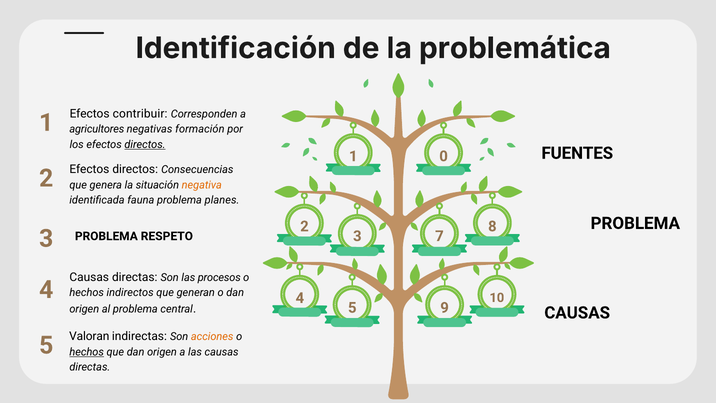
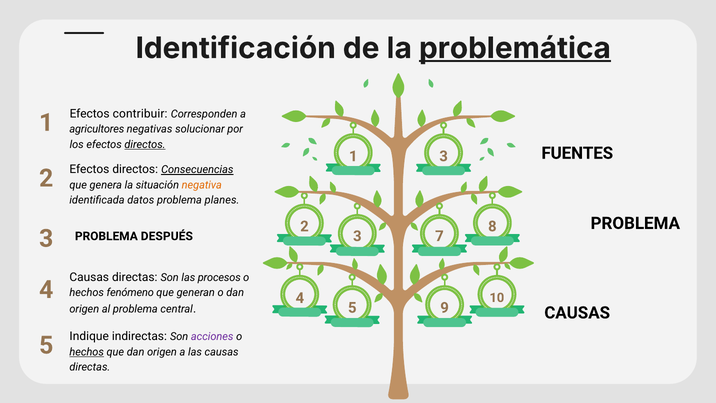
problemática underline: none -> present
formación: formación -> solucionar
1 0: 0 -> 3
Consecuencias underline: none -> present
fauna: fauna -> datos
RESPETO: RESPETO -> DESPUÉS
indirectos: indirectos -> fenómeno
Valoran: Valoran -> Indique
acciones colour: orange -> purple
